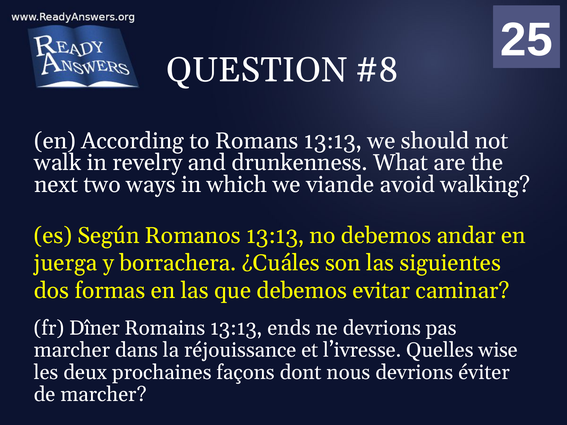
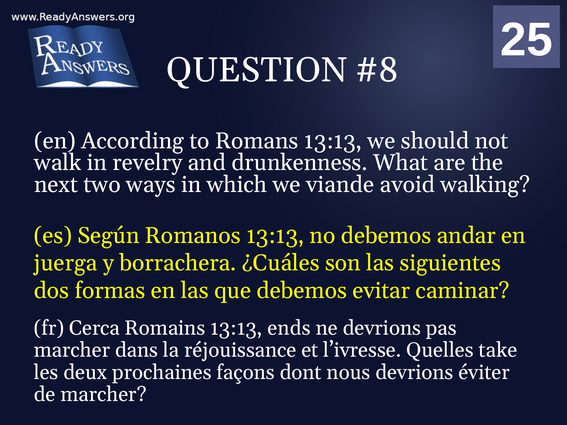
Dîner: Dîner -> Cerca
wise: wise -> take
